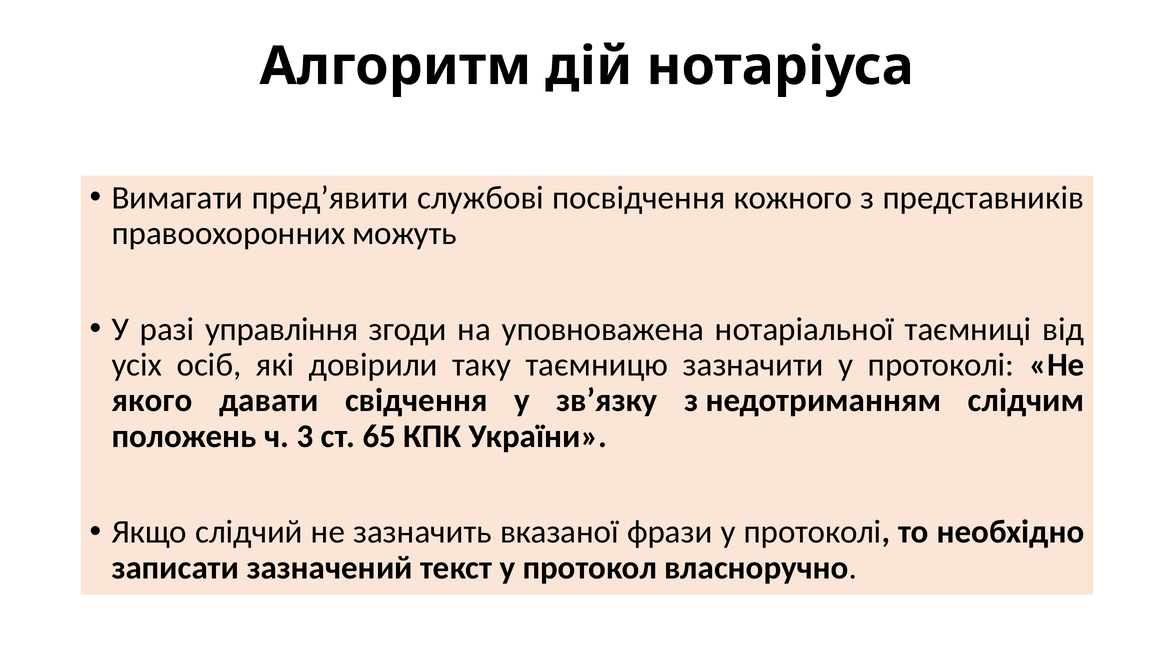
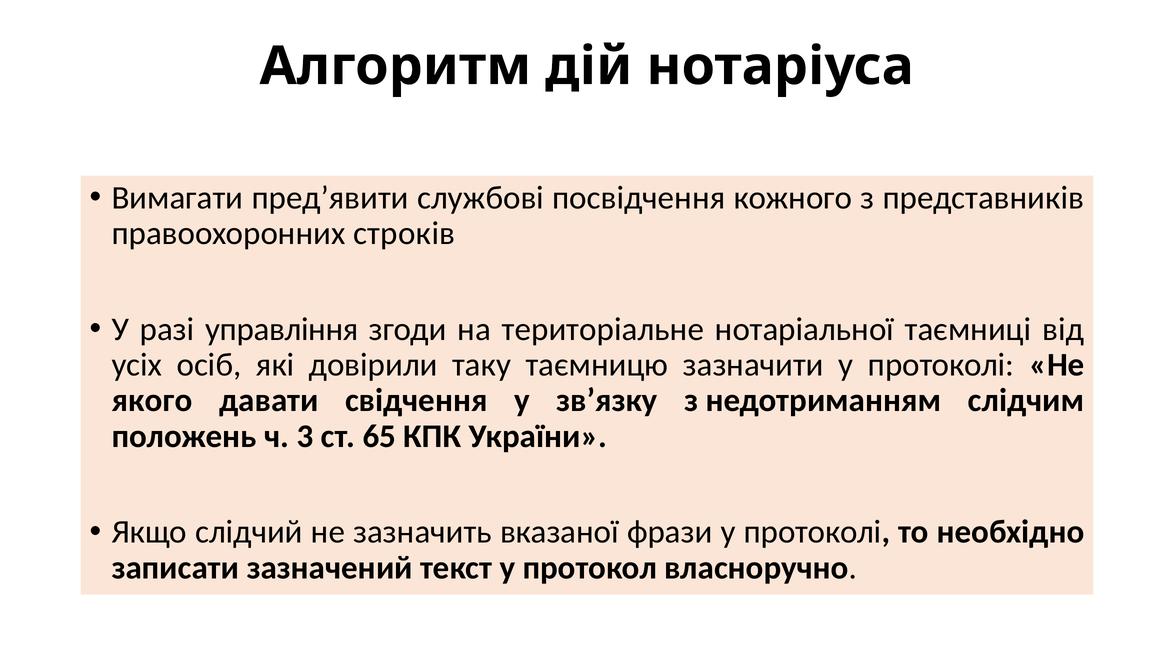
можуть: можуть -> строків
уповноважена: уповноважена -> територіальне
